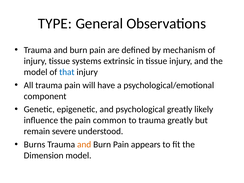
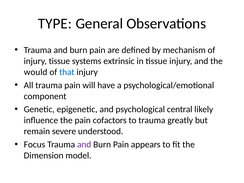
model at (36, 72): model -> would
psychological greatly: greatly -> central
common: common -> cofactors
Burns: Burns -> Focus
and at (84, 144) colour: orange -> purple
